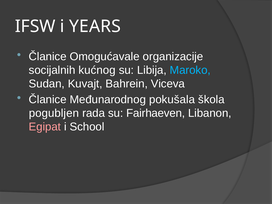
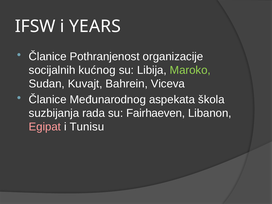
Omogućavale: Omogućavale -> Pothranjenost
Maroko colour: light blue -> light green
pokušala: pokušala -> aspekata
pogubljen: pogubljen -> suzbijanja
School: School -> Tunisu
